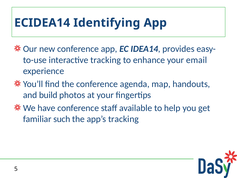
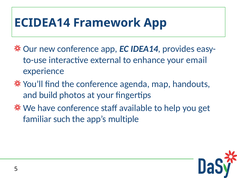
Identifying: Identifying -> Framework
interactive tracking: tracking -> external
app’s tracking: tracking -> multiple
